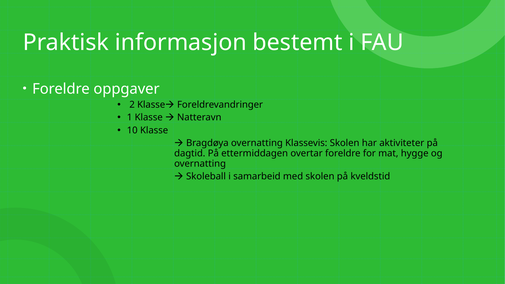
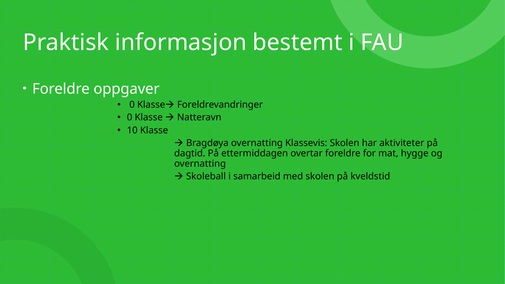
2 at (132, 105): 2 -> 0
1 at (130, 117): 1 -> 0
